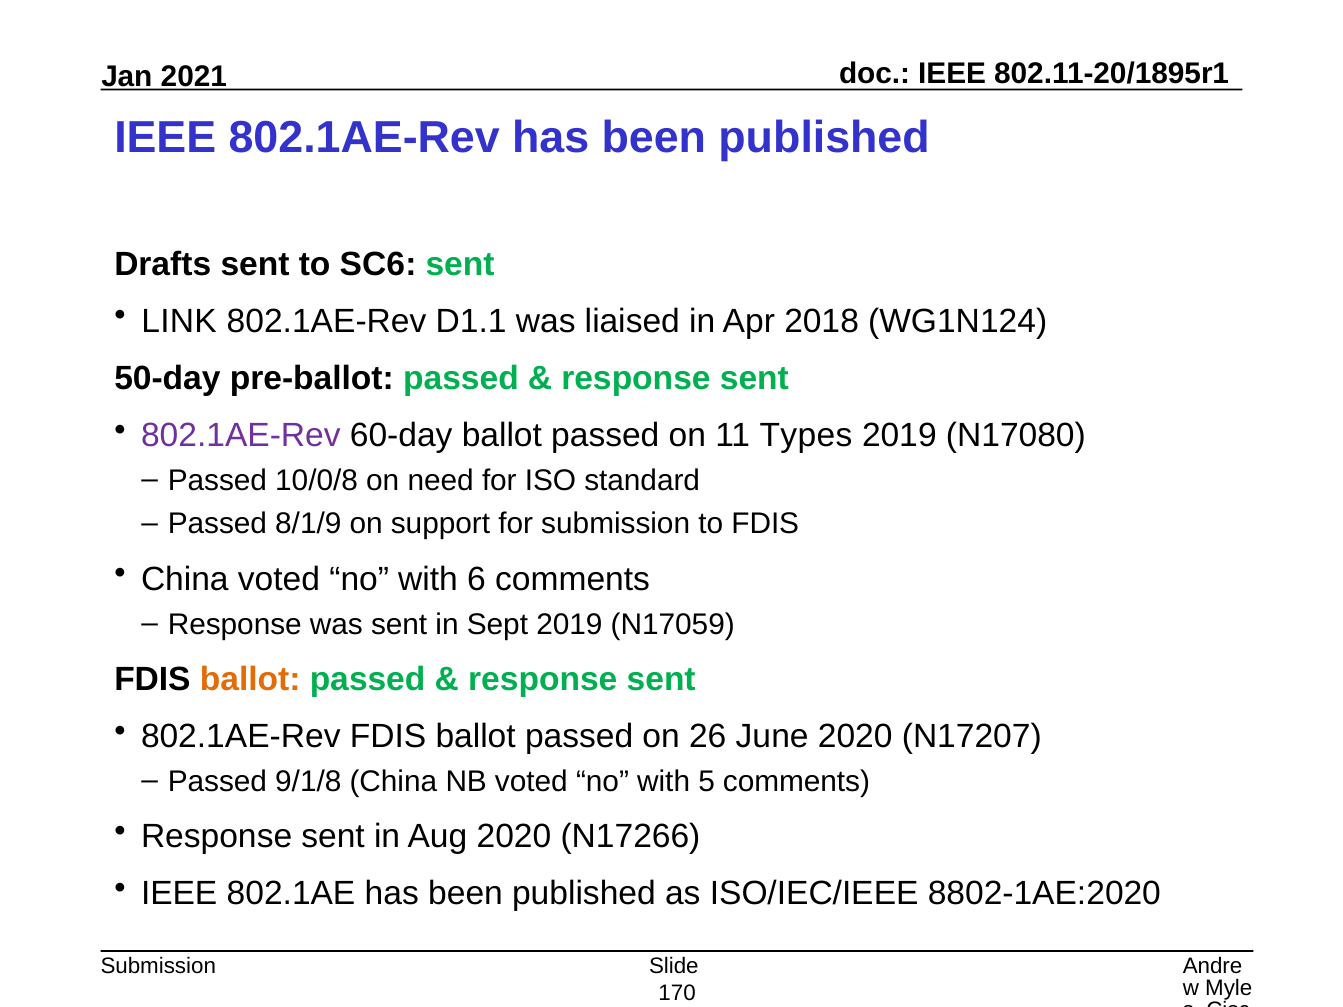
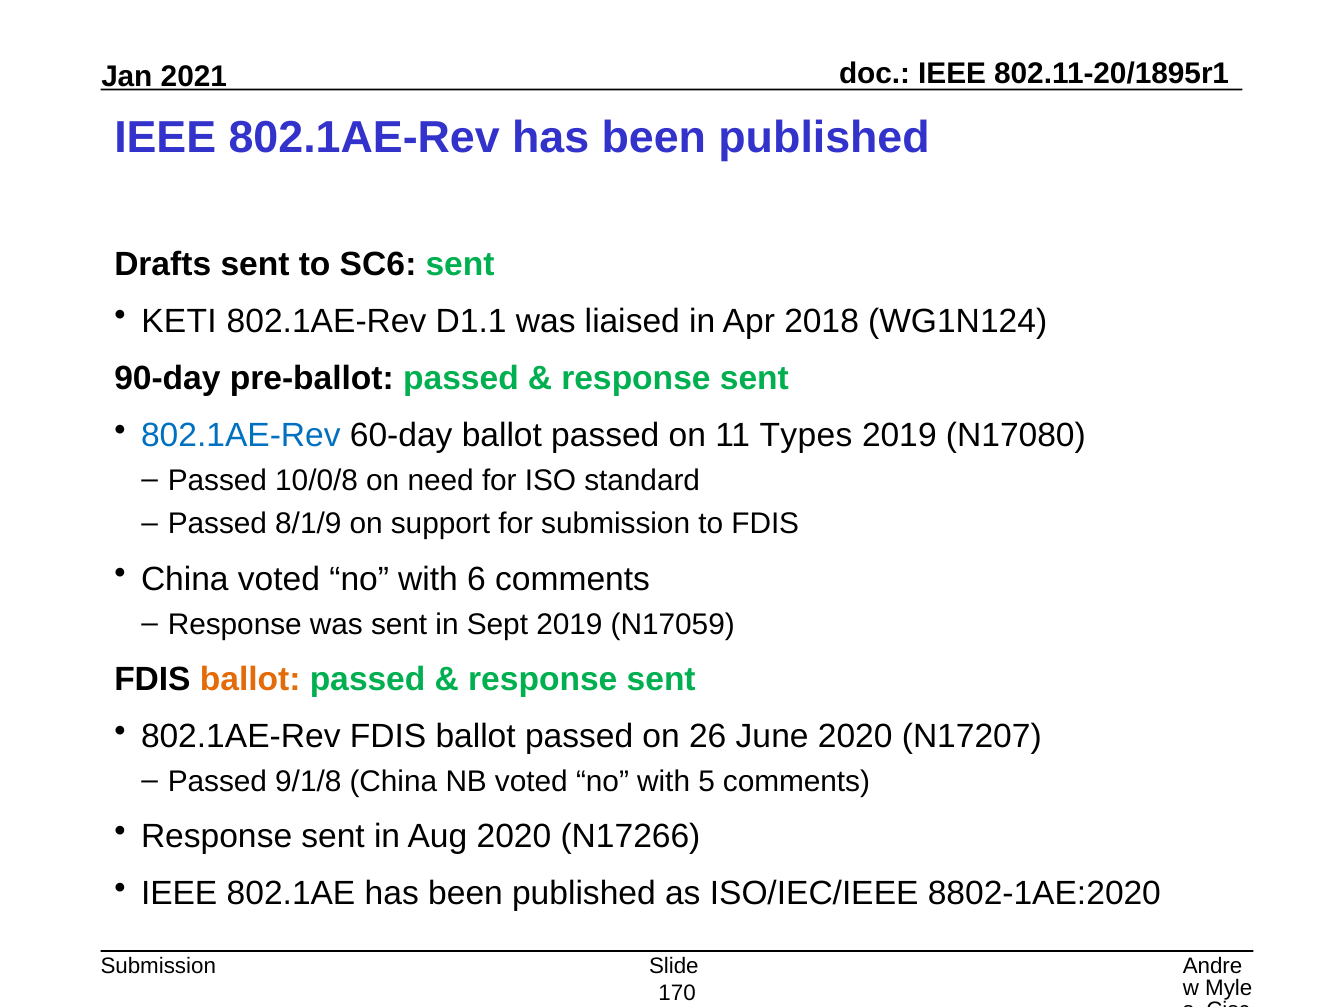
LINK: LINK -> KETI
50-day: 50-day -> 90-day
802.1AE-Rev at (241, 436) colour: purple -> blue
